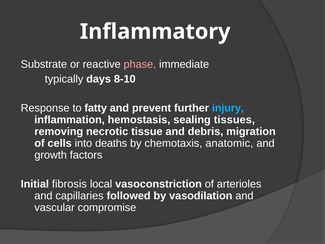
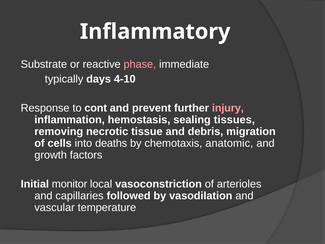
8-10: 8-10 -> 4-10
fatty: fatty -> cont
injury colour: light blue -> pink
fibrosis: fibrosis -> monitor
compromise: compromise -> temperature
